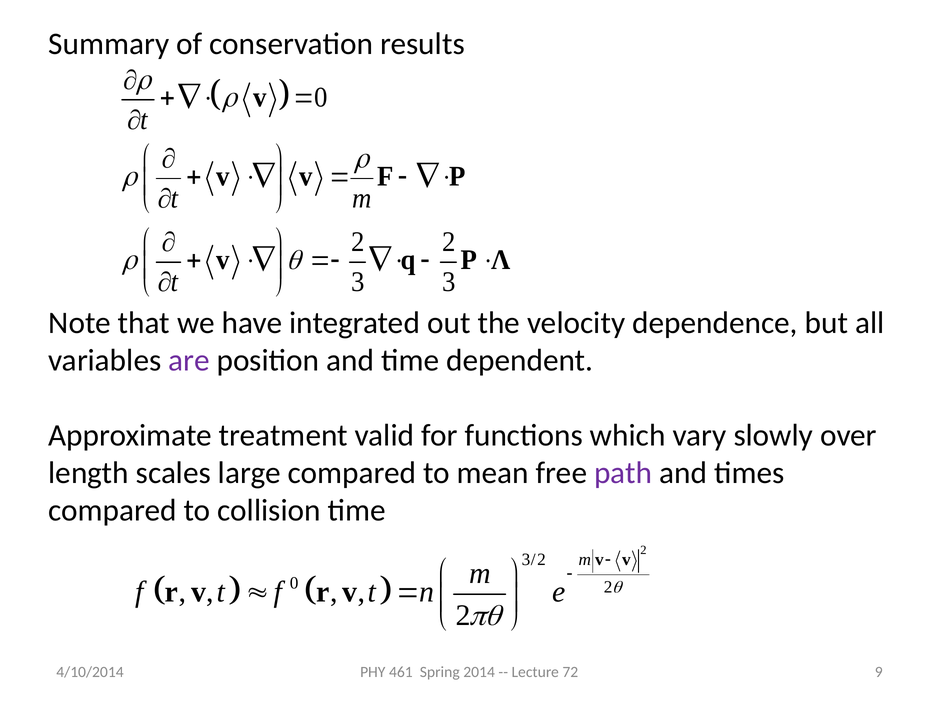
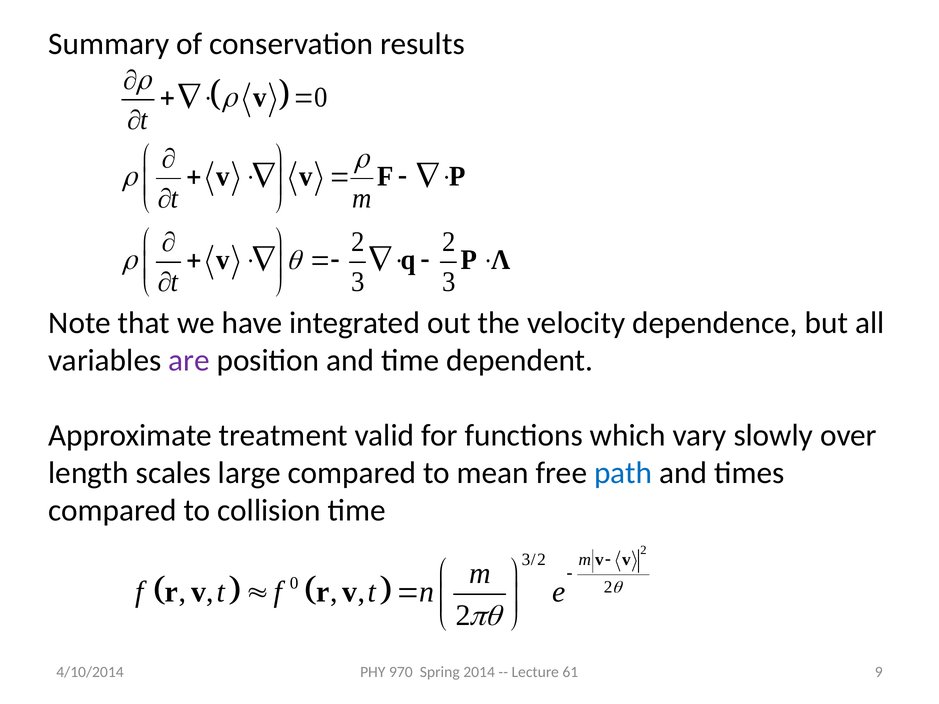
path colour: purple -> blue
461: 461 -> 970
72: 72 -> 61
